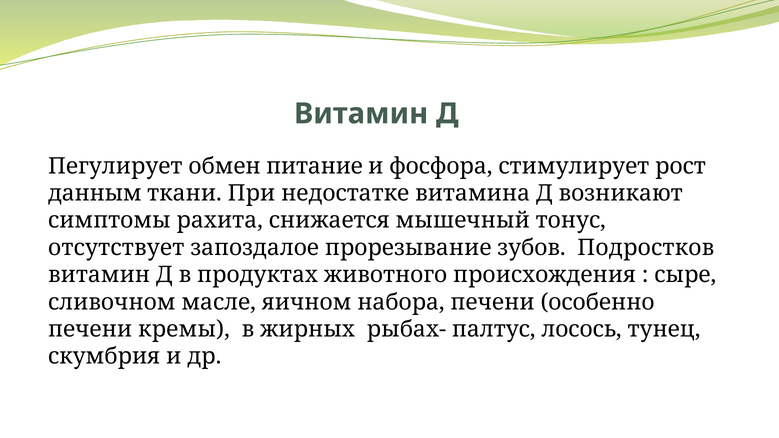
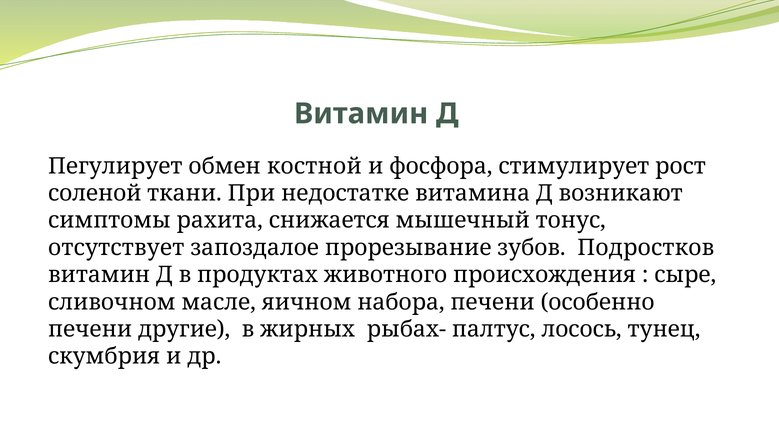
питание: питание -> костной
данным: данным -> соленой
кремы: кремы -> другие
